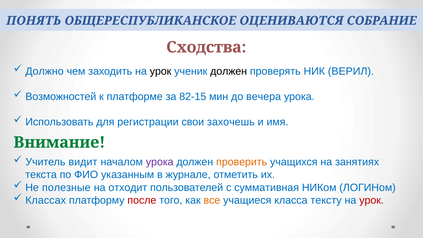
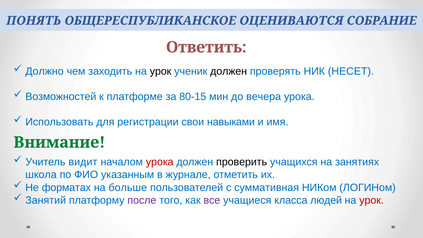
Сходства: Сходства -> Ответить
ВЕРИЛ: ВЕРИЛ -> НЕСЕТ
82-15: 82-15 -> 80-15
захочешь: захочешь -> навыками
урока at (160, 162) colour: purple -> red
проверить colour: orange -> black
текста: текста -> школа
полезные: полезные -> форматах
отходит: отходит -> больше
Классах: Классах -> Занятий
после colour: red -> purple
все colour: orange -> purple
тексту: тексту -> людей
